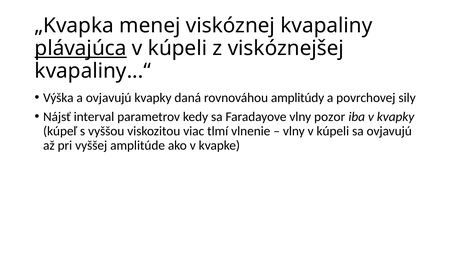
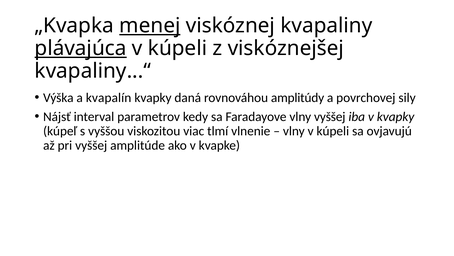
menej underline: none -> present
a ovjavujú: ovjavujú -> kvapalín
vlny pozor: pozor -> vyššej
